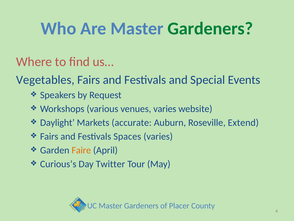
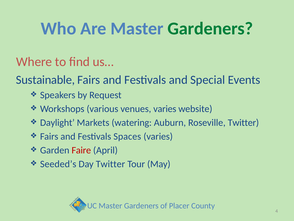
Vegetables: Vegetables -> Sustainable
accurate: accurate -> watering
Roseville Extend: Extend -> Twitter
Faire colour: orange -> red
Curious’s: Curious’s -> Seeded’s
